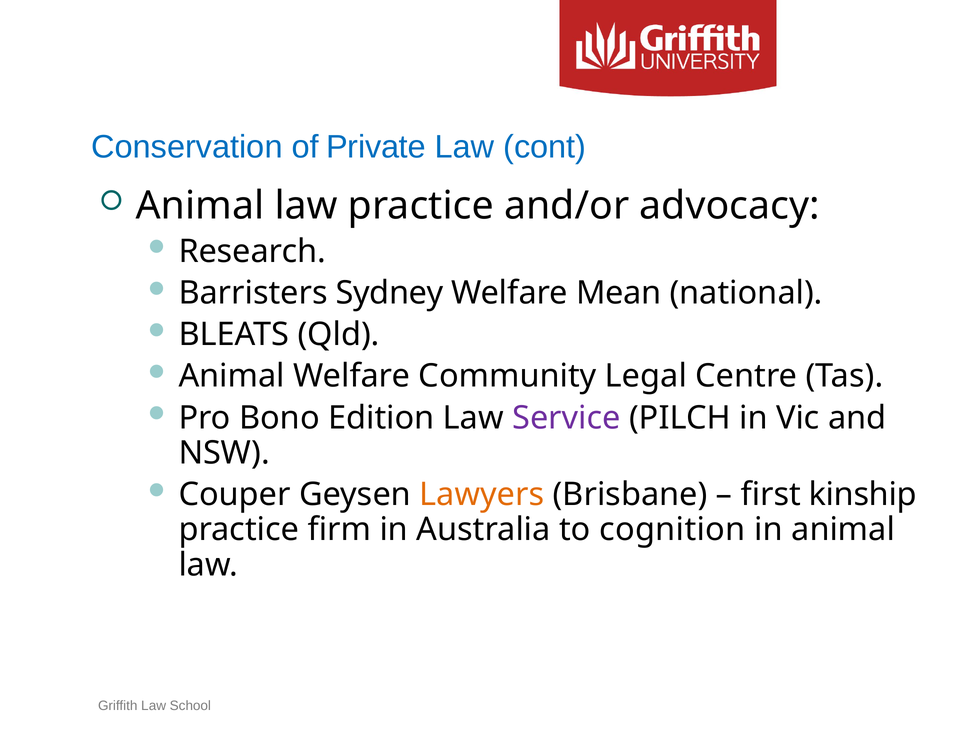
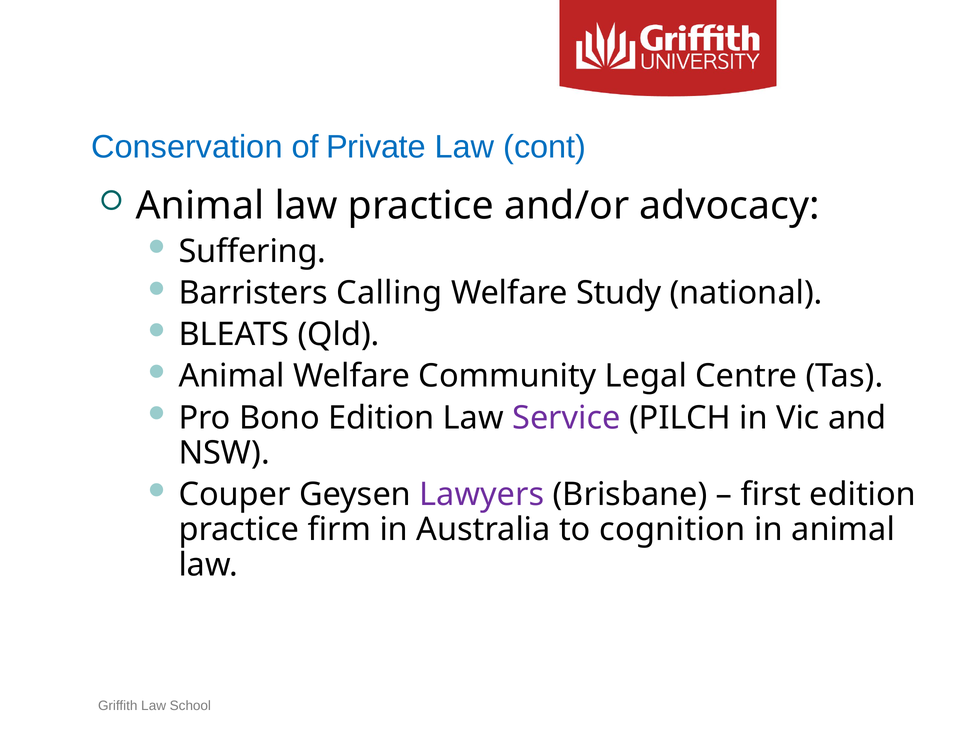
Research: Research -> Suffering
Sydney: Sydney -> Calling
Mean: Mean -> Study
Lawyers colour: orange -> purple
first kinship: kinship -> edition
